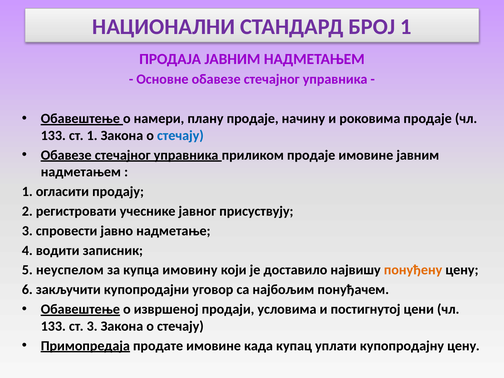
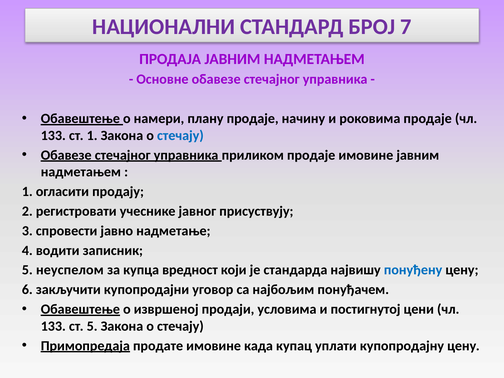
БРОЈ 1: 1 -> 7
имовину: имовину -> вредност
доставило: доставило -> стандарда
понуђену colour: orange -> blue
ст 3: 3 -> 5
